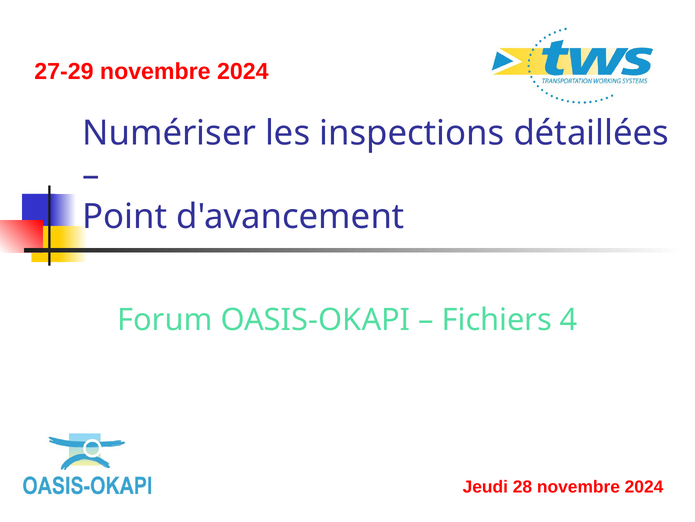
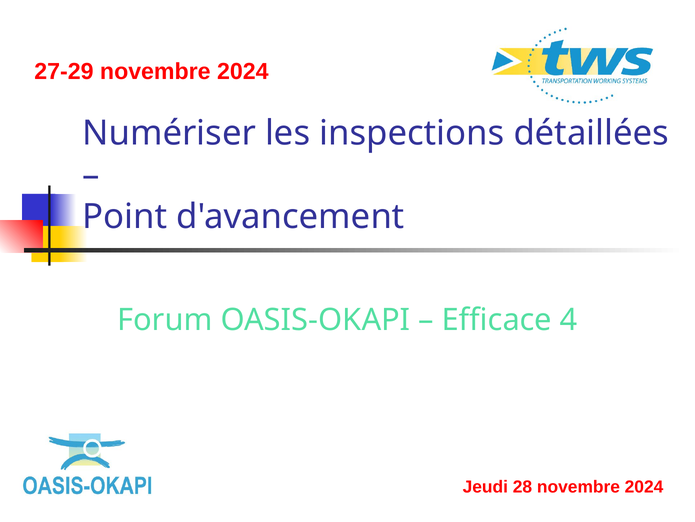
Fichiers: Fichiers -> Efficace
